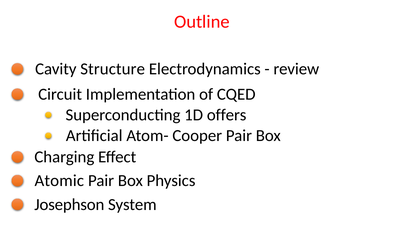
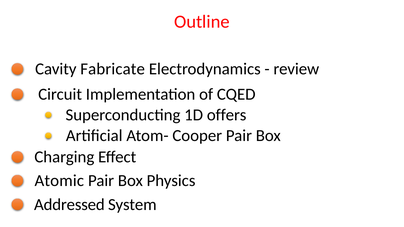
Structure: Structure -> Fabricate
Josephson: Josephson -> Addressed
